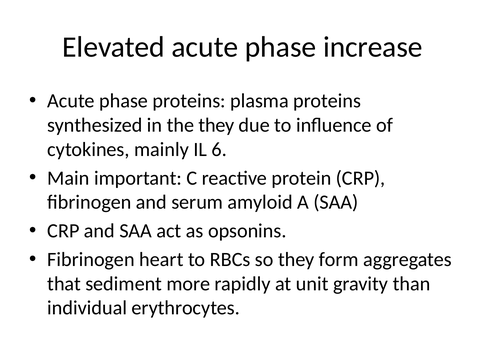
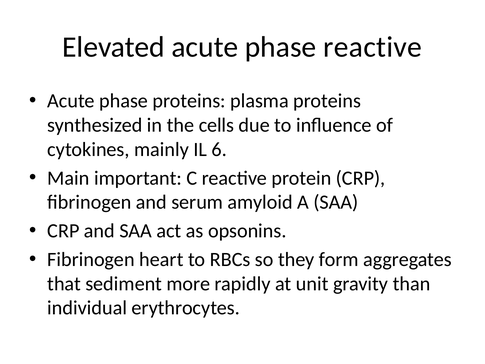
phase increase: increase -> reactive
the they: they -> cells
